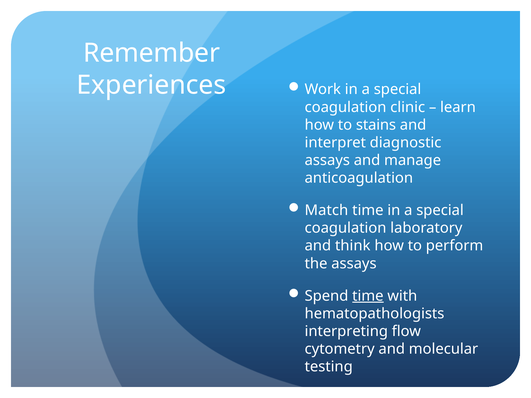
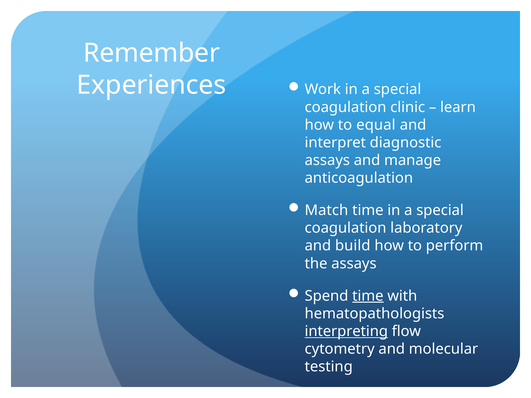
stains: stains -> equal
think: think -> build
interpreting underline: none -> present
